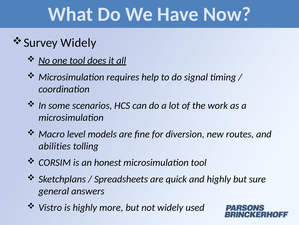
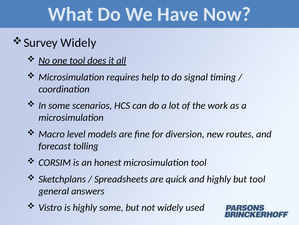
abilities: abilities -> forecast
but sure: sure -> tool
highly more: more -> some
